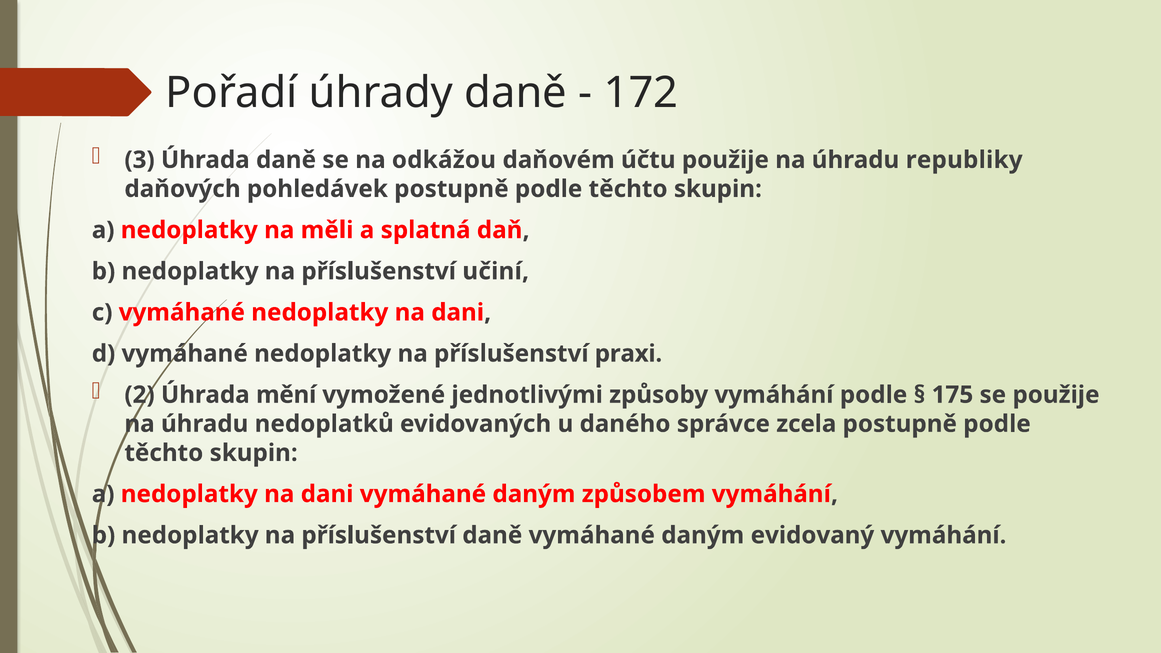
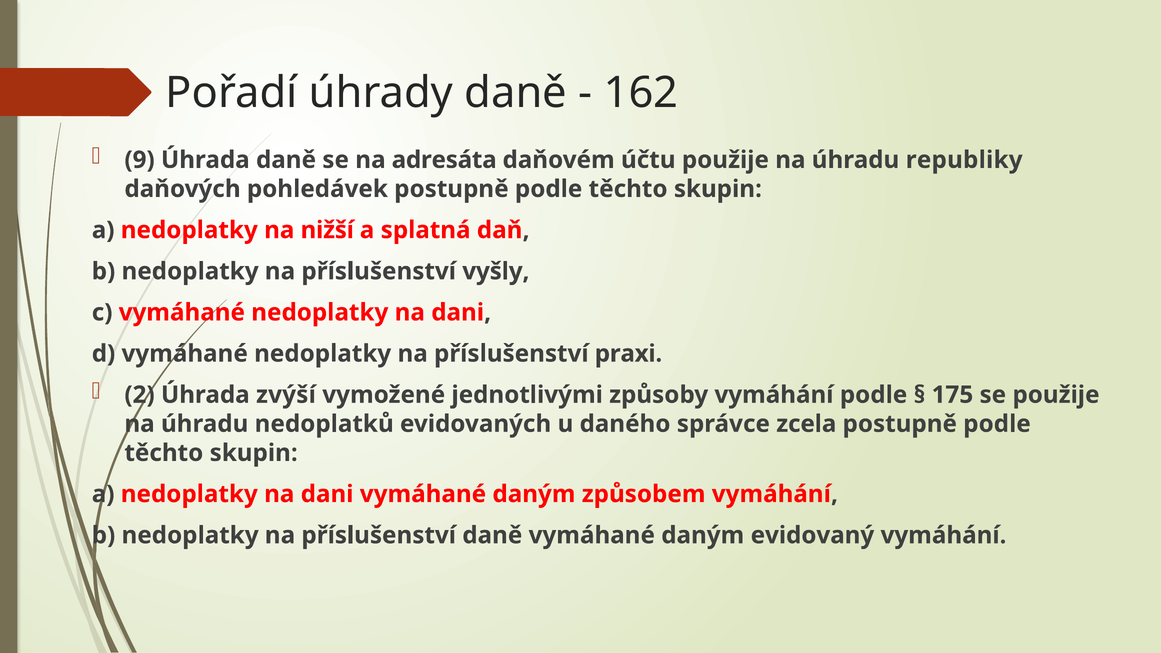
172: 172 -> 162
3: 3 -> 9
odkážou: odkážou -> adresáta
měli: měli -> nižší
učiní: učiní -> vyšly
mění: mění -> zvýší
